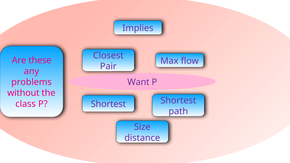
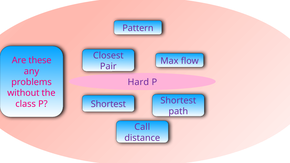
Implies: Implies -> Pattern
Want: Want -> Hard
Size: Size -> Call
